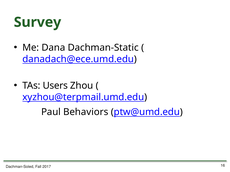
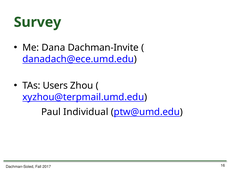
Dachman-Static: Dachman-Static -> Dachman-Invite
Behaviors: Behaviors -> Individual
